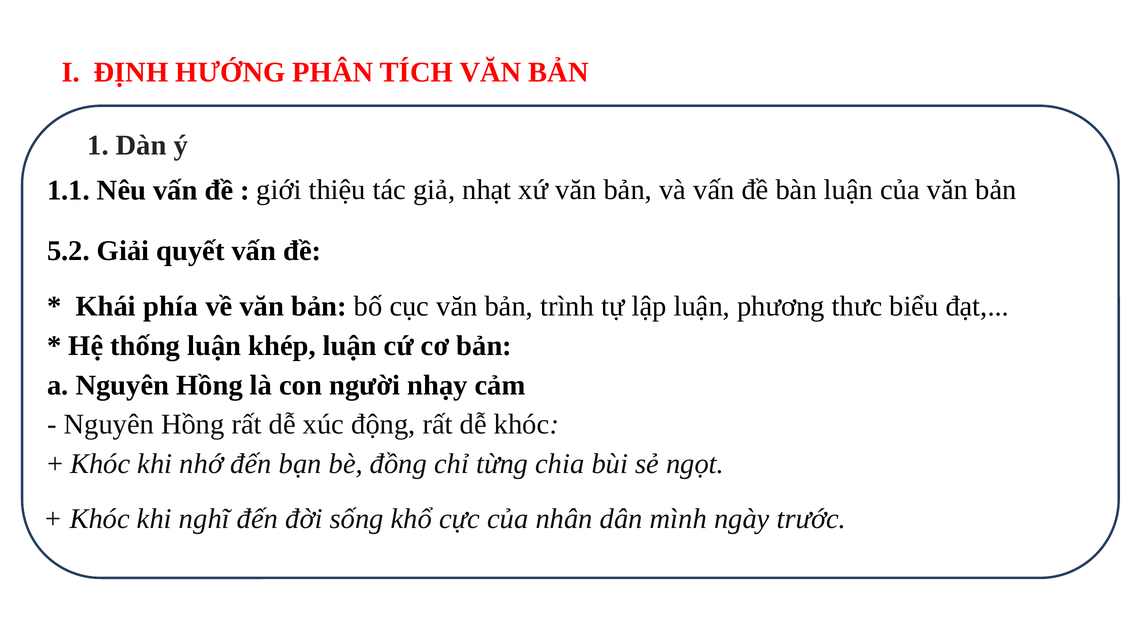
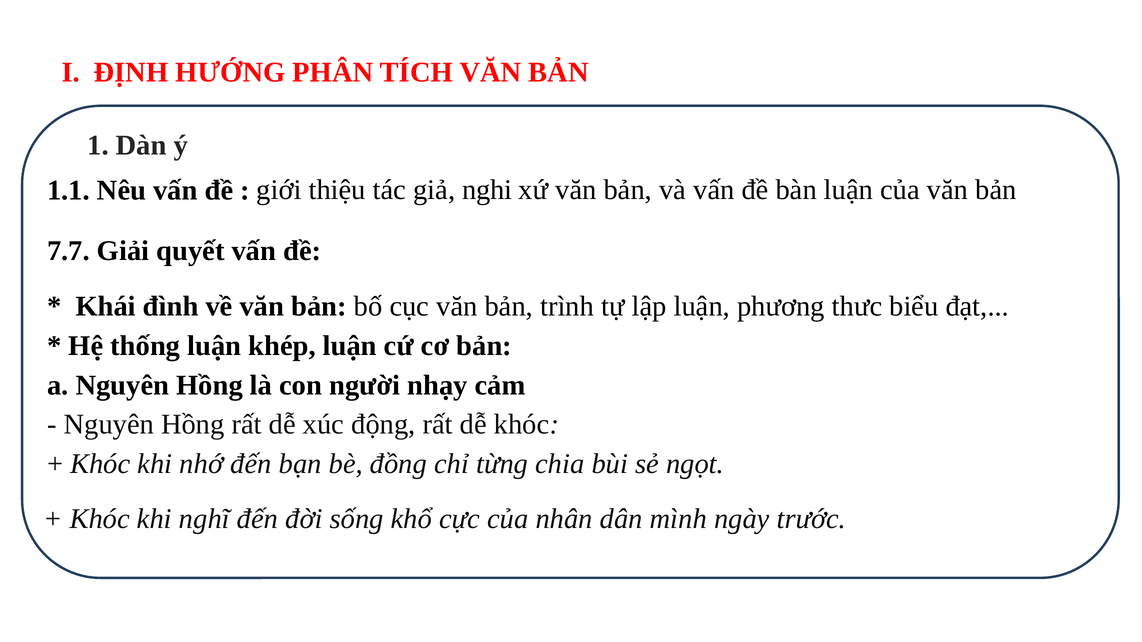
nhạt: nhạt -> nghi
5.2: 5.2 -> 7.7
phía: phía -> đình
